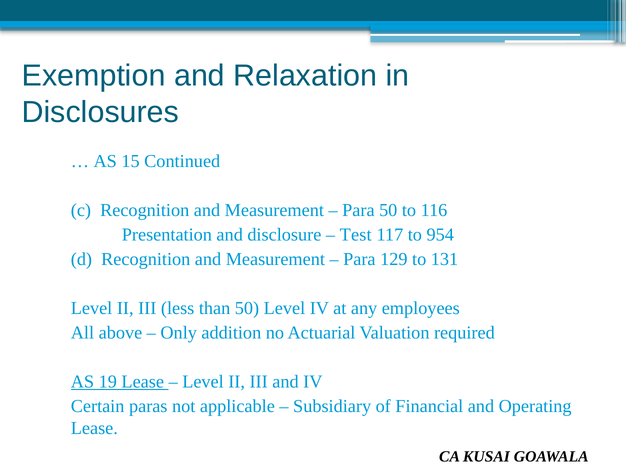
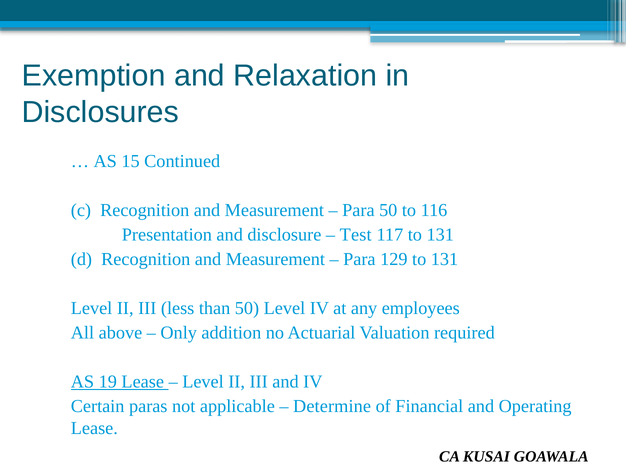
117 to 954: 954 -> 131
Subsidiary: Subsidiary -> Determine
